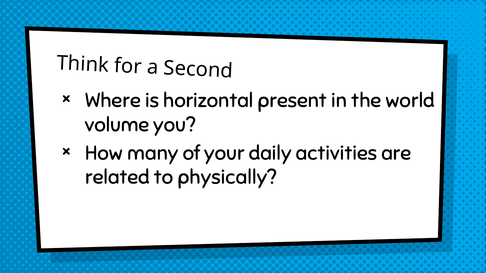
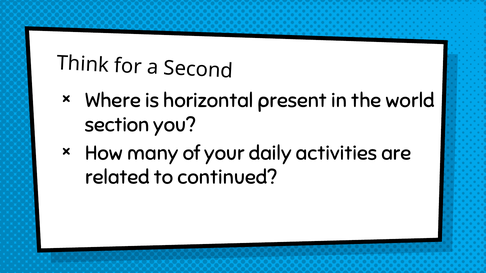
volume: volume -> section
physically: physically -> continued
